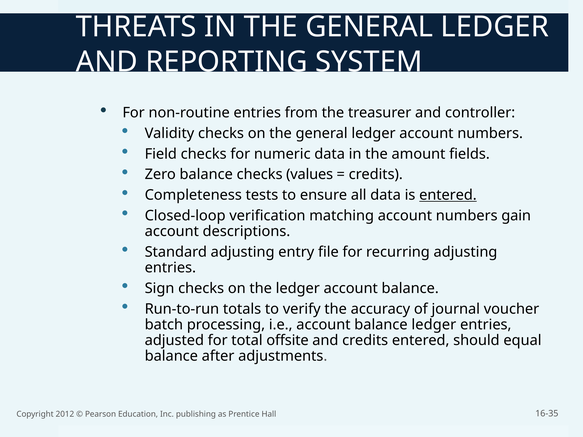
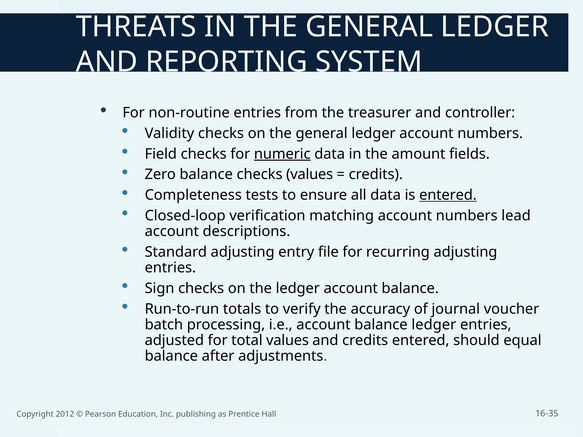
numeric underline: none -> present
gain: gain -> lead
total offsite: offsite -> values
